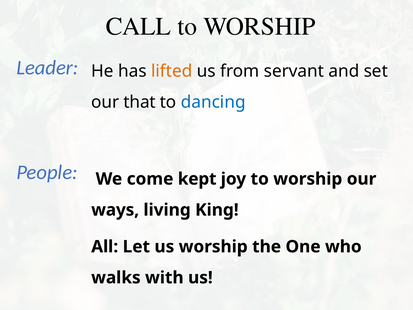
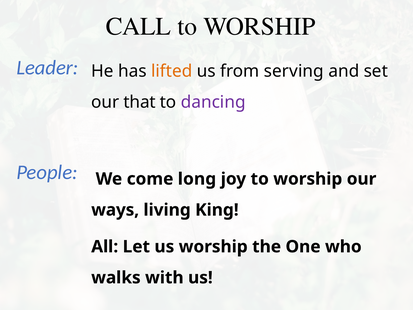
servant: servant -> serving
dancing colour: blue -> purple
kept: kept -> long
